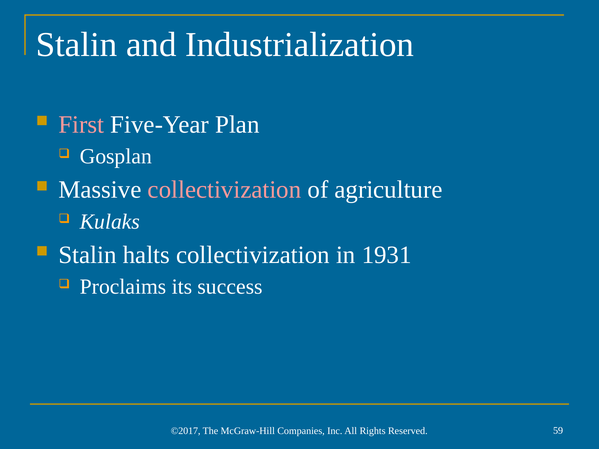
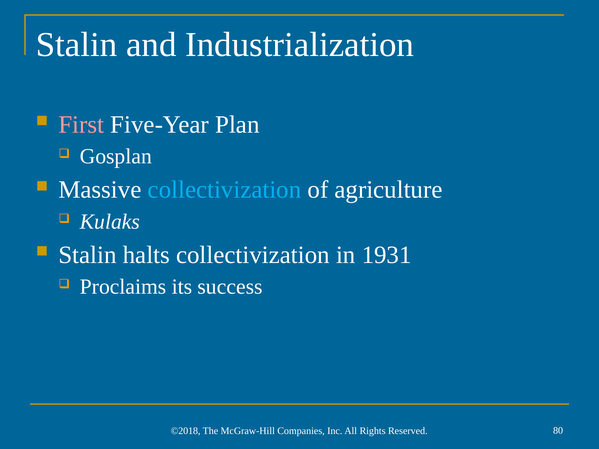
collectivization at (224, 190) colour: pink -> light blue
©2017: ©2017 -> ©2018
59: 59 -> 80
